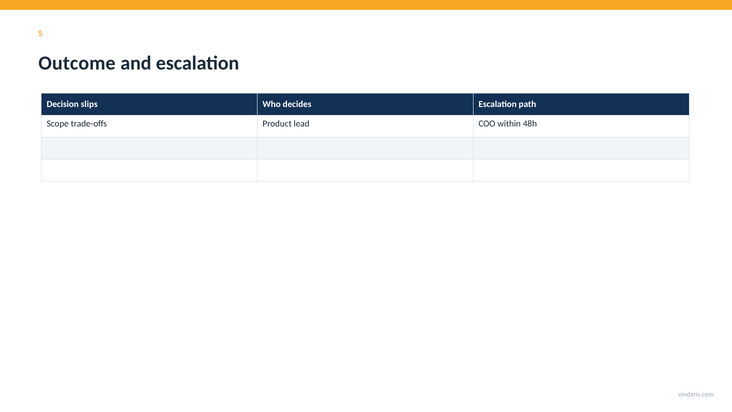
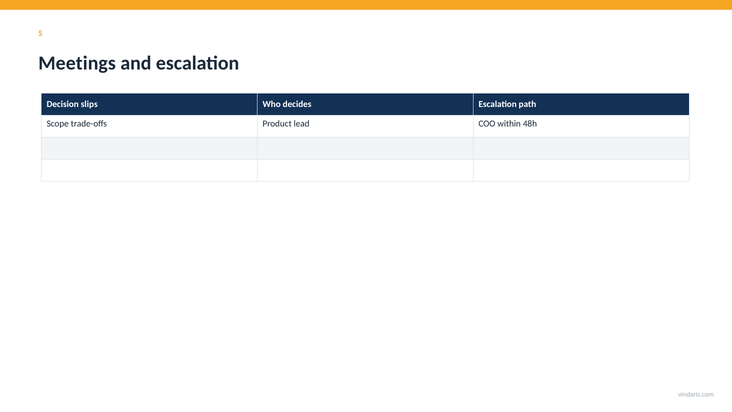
Outcome: Outcome -> Meetings
